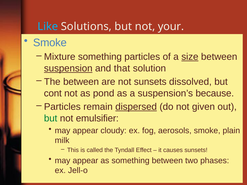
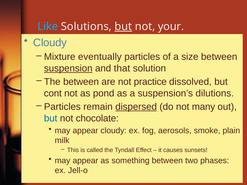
but at (123, 26) underline: none -> present
Smoke at (50, 43): Smoke -> Cloudy
Mixture something: something -> eventually
size underline: present -> none
not sunsets: sunsets -> practice
because: because -> dilutions
given: given -> many
but at (51, 118) colour: green -> blue
emulsifier: emulsifier -> chocolate
